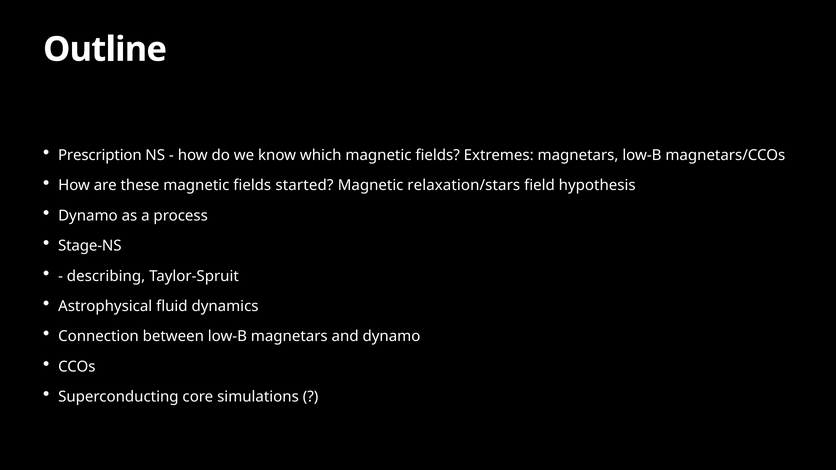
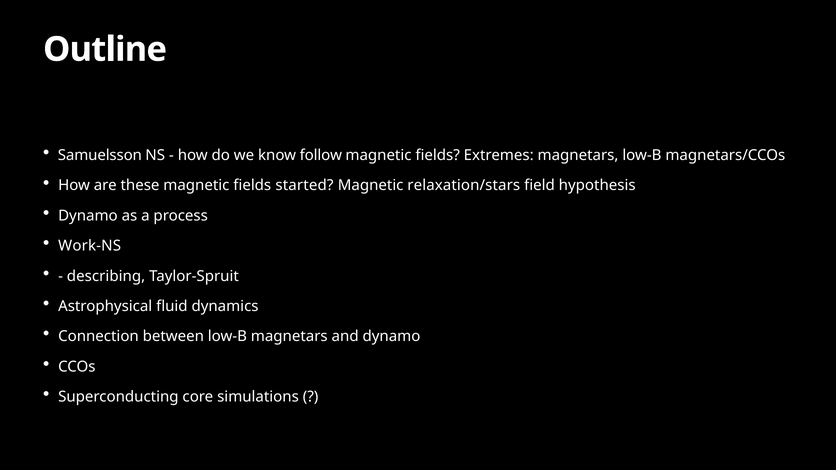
Prescription: Prescription -> Samuelsson
which: which -> follow
Stage-NS: Stage-NS -> Work-NS
